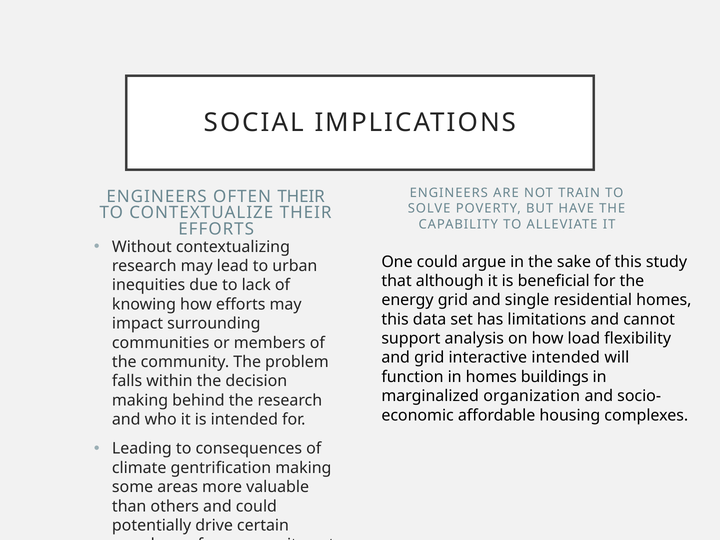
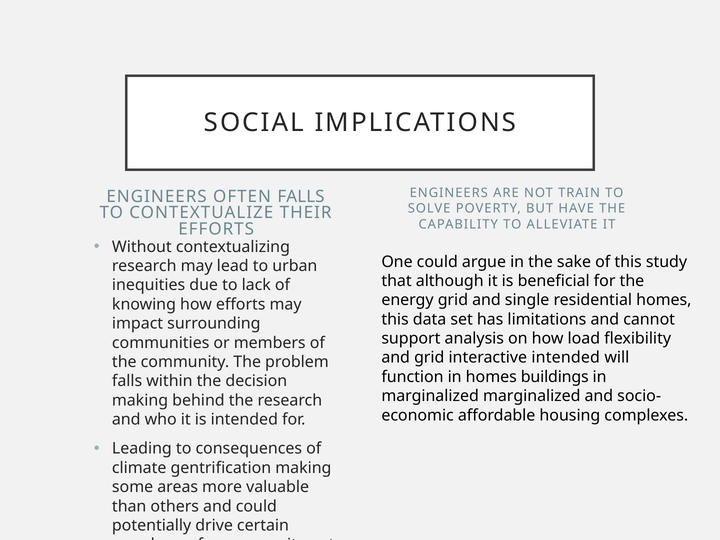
OFTEN THEIR: THEIR -> FALLS
marginalized organization: organization -> marginalized
